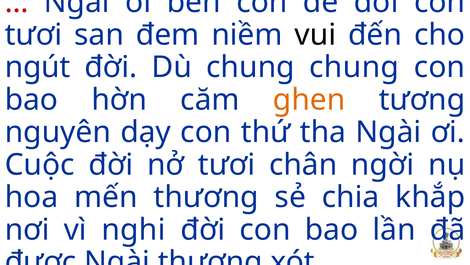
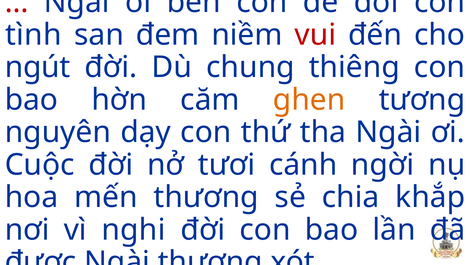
tươi at (33, 35): tươi -> tình
vui colour: black -> red
chung chung: chung -> thiêng
chân: chân -> cánh
